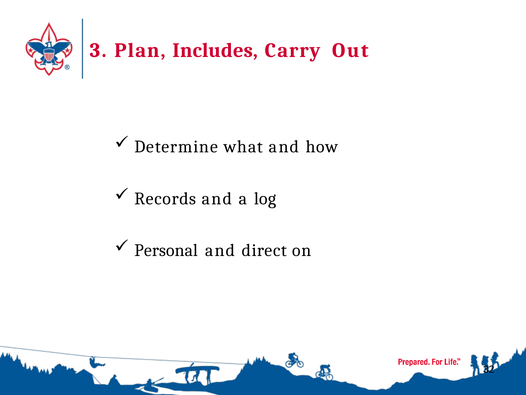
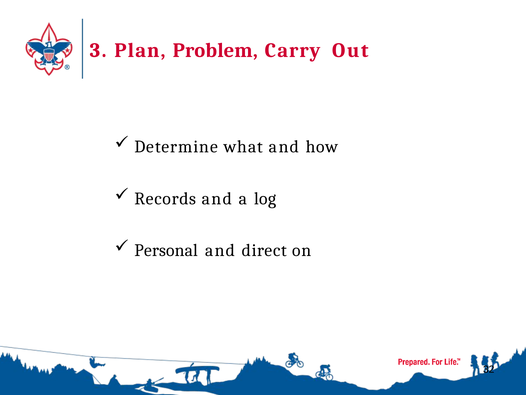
Includes: Includes -> Problem
